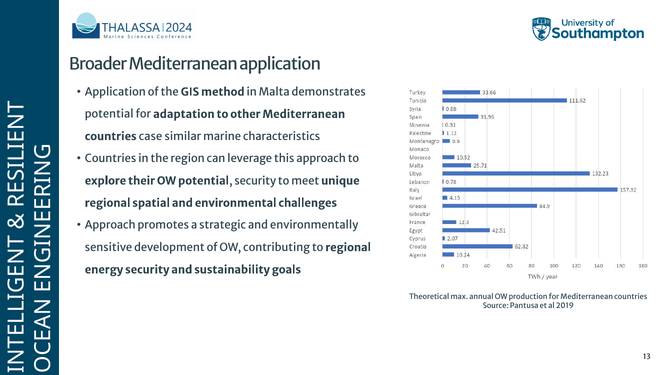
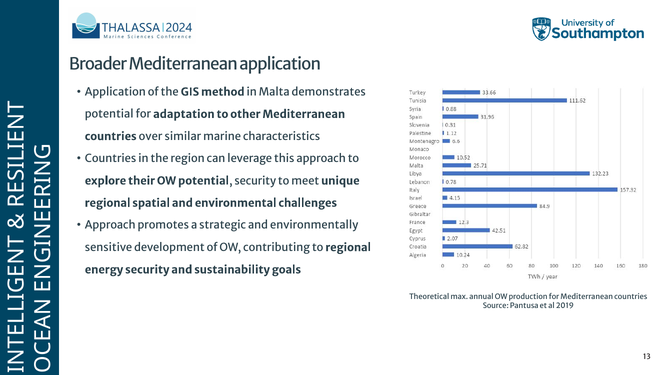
case: case -> over
